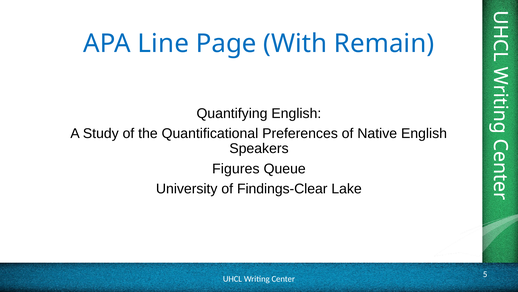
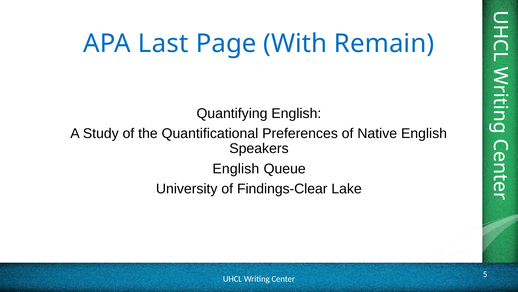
Line: Line -> Last
Figures at (236, 168): Figures -> English
